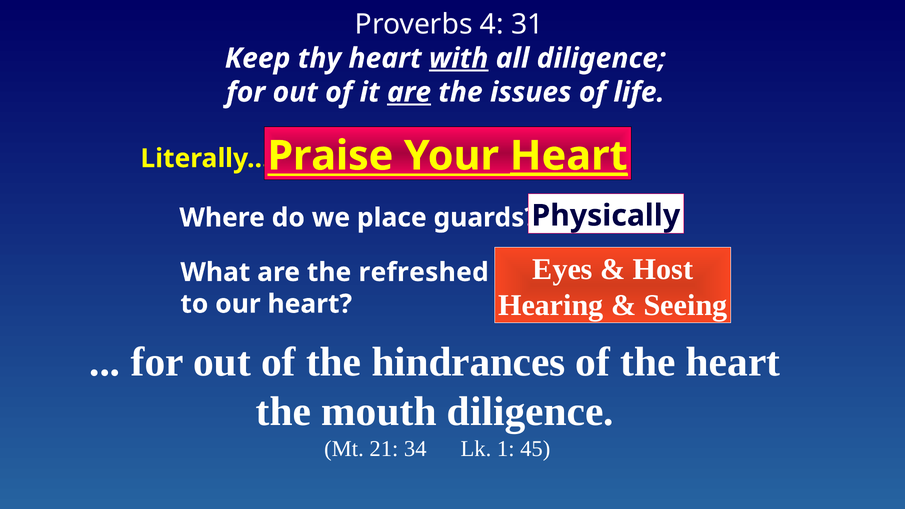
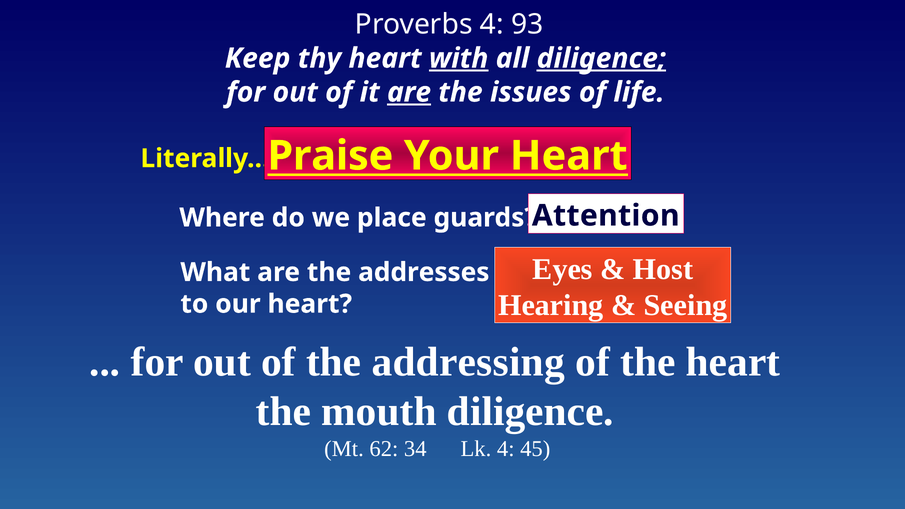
31: 31 -> 93
diligence at (601, 58) underline: none -> present
Heart at (569, 156) underline: present -> none
Physically: Physically -> Attention
refreshed: refreshed -> addresses
hindrances: hindrances -> addressing
21: 21 -> 62
Lk 1: 1 -> 4
